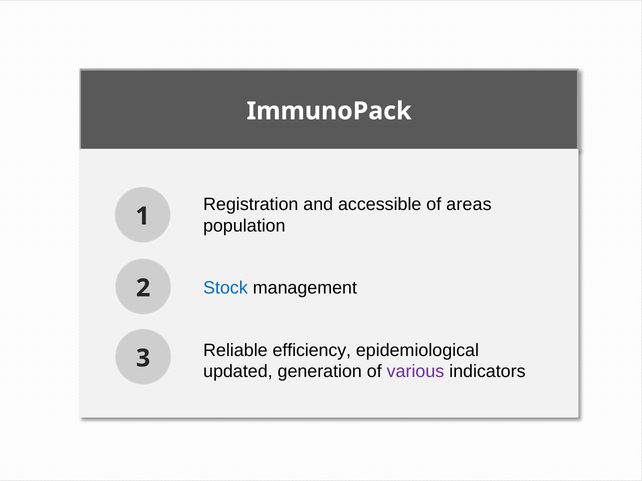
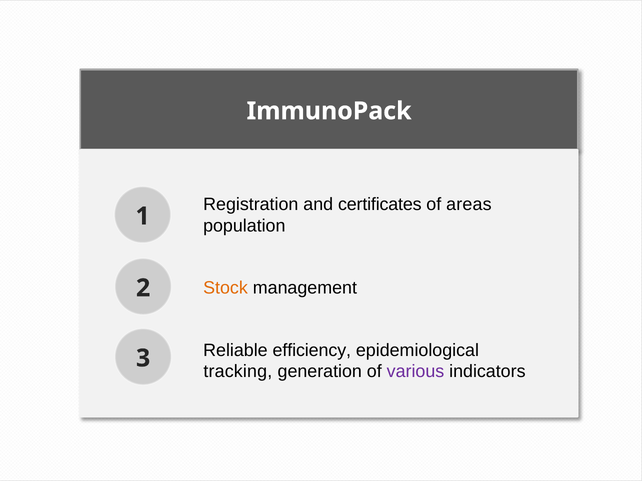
accessible: accessible -> certificates
Stock colour: blue -> orange
updated: updated -> tracking
